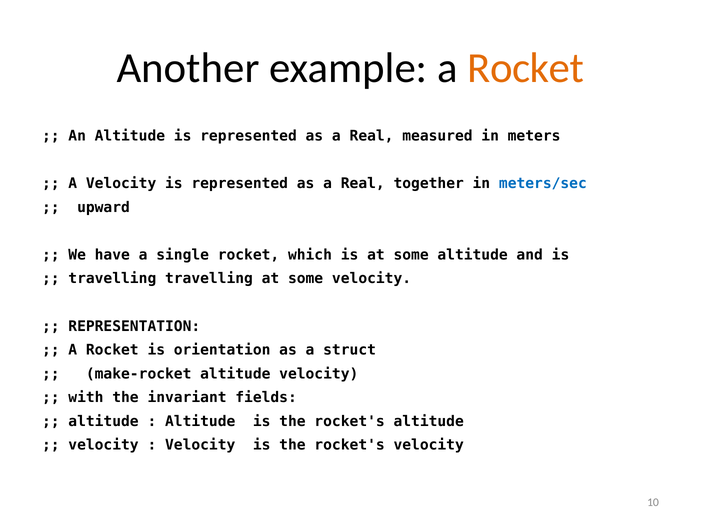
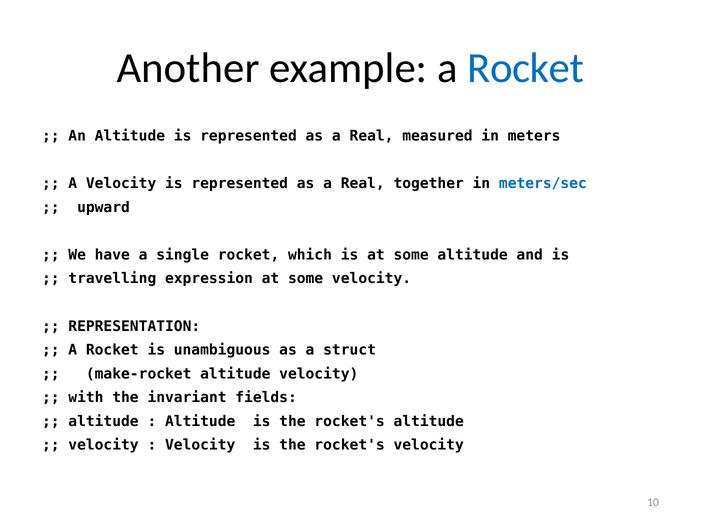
Rocket at (526, 68) colour: orange -> blue
travelling travelling: travelling -> expression
orientation: orientation -> unambiguous
